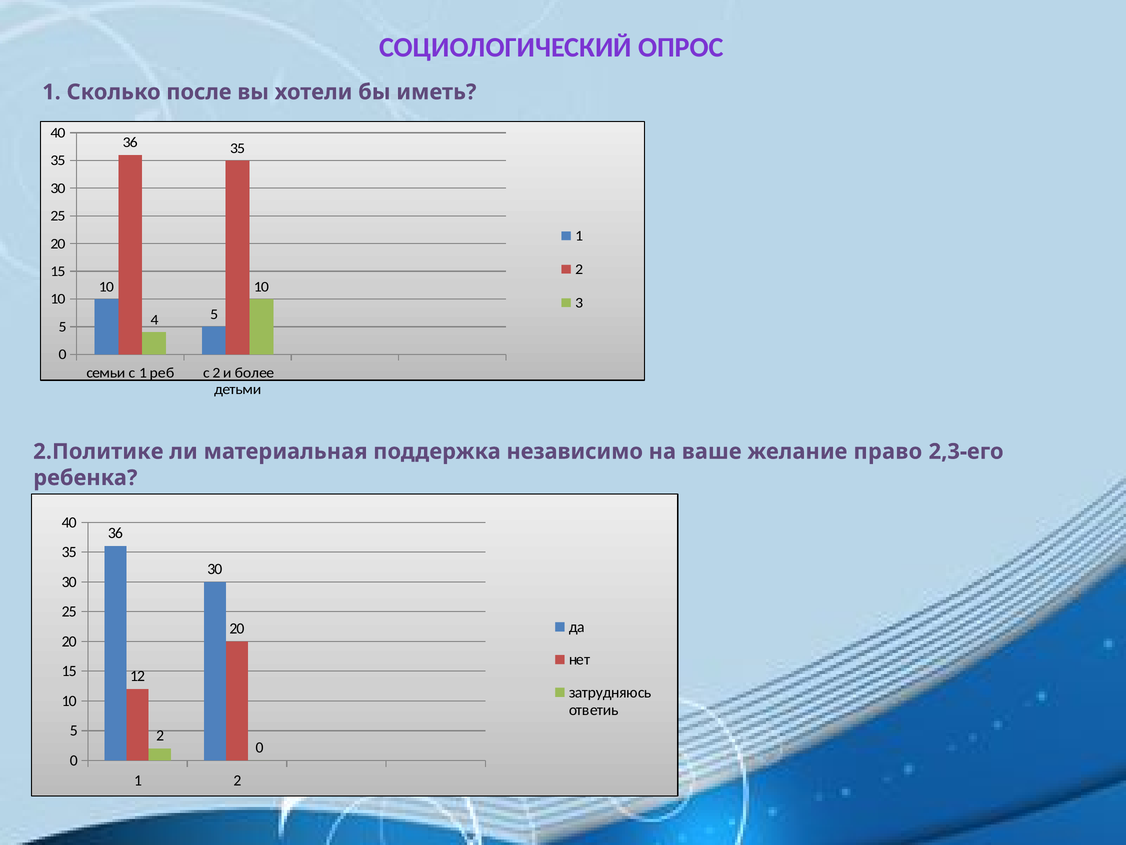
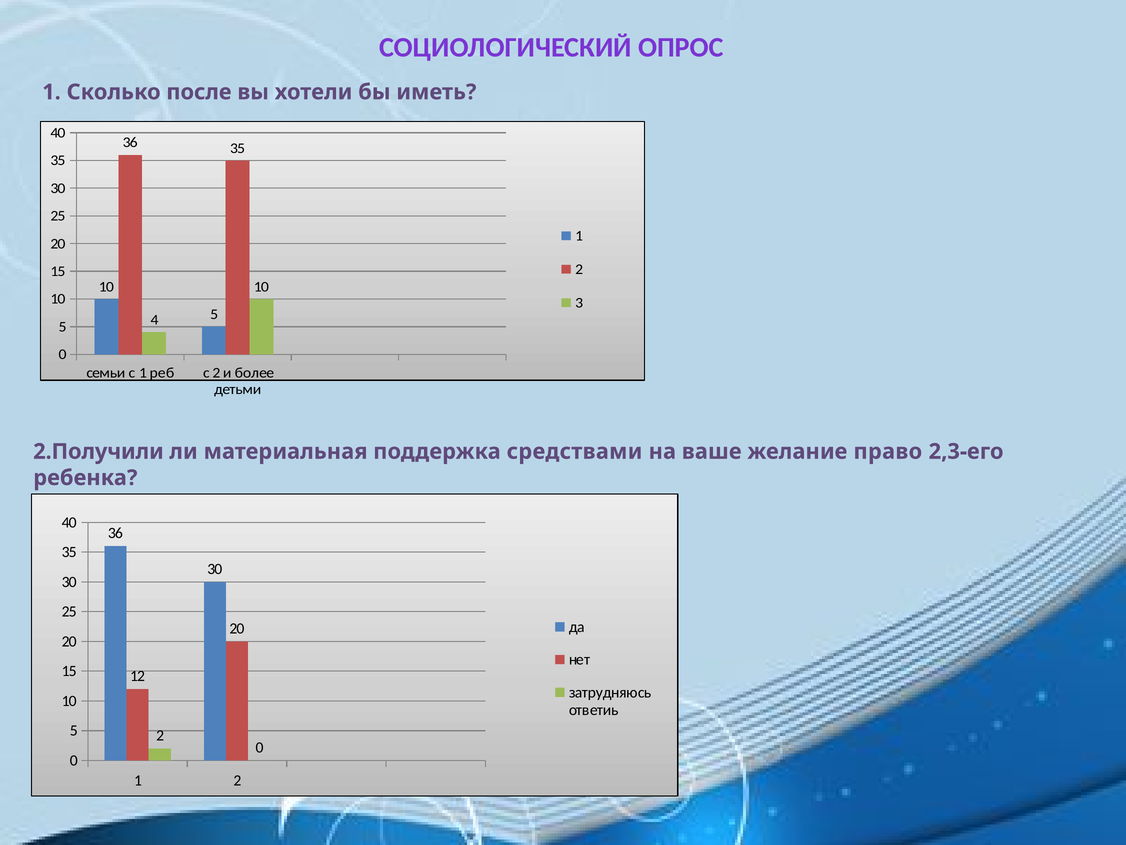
2.Политике: 2.Политике -> 2.Получили
независимо: независимо -> средствами
